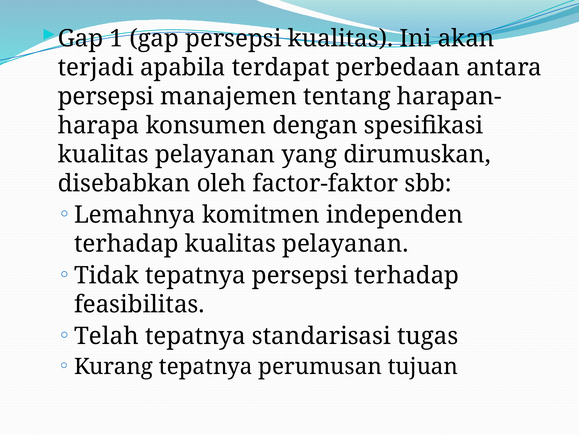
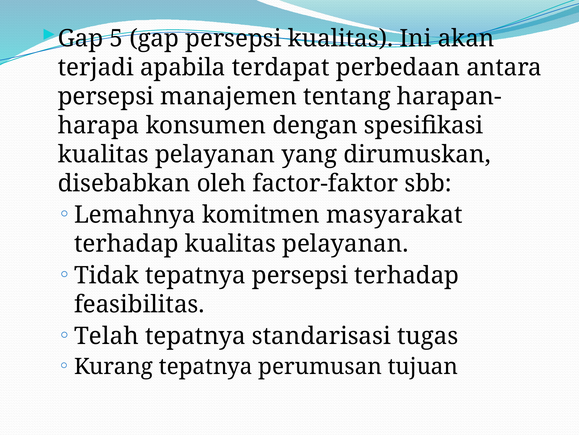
1: 1 -> 5
independen: independen -> masyarakat
